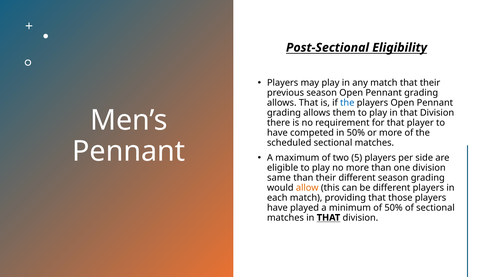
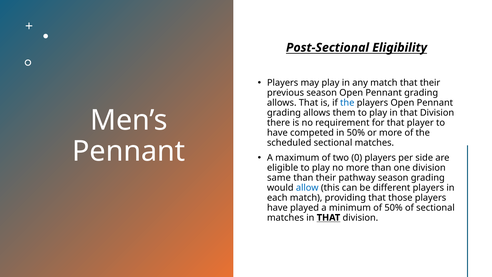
5: 5 -> 0
their different: different -> pathway
allow colour: orange -> blue
